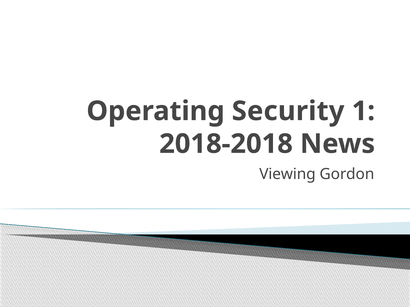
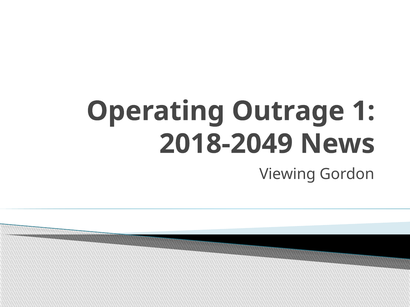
Security: Security -> Outrage
2018-2018: 2018-2018 -> 2018-2049
